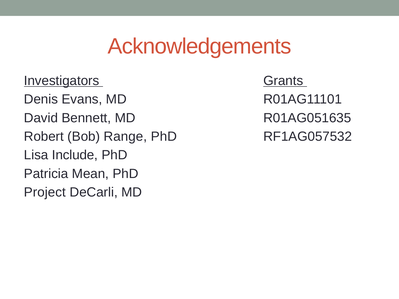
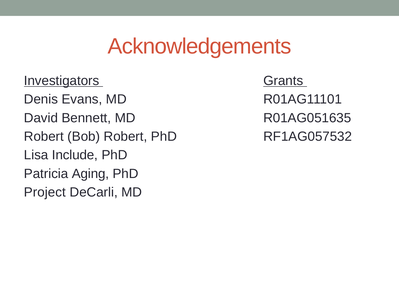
Bob Range: Range -> Robert
Mean: Mean -> Aging
